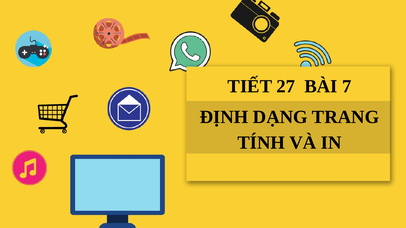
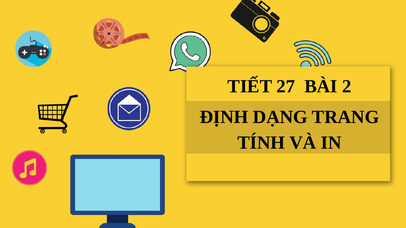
7: 7 -> 2
